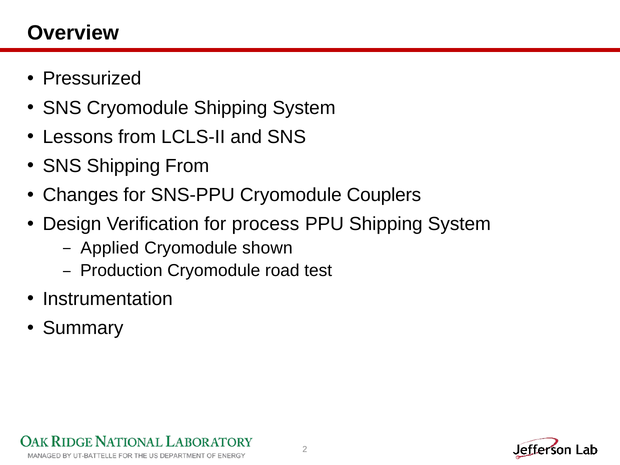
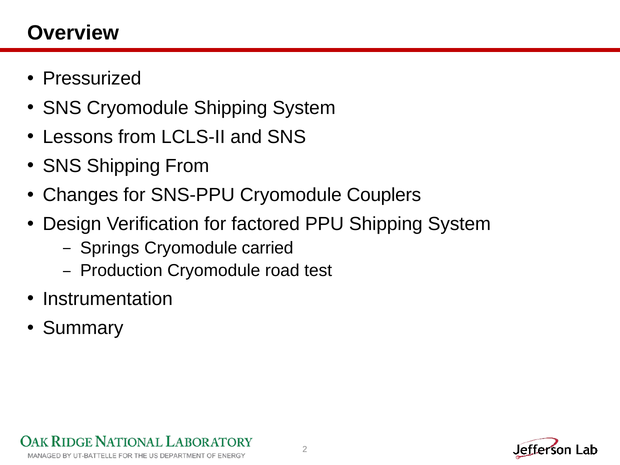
process: process -> factored
Applied: Applied -> Springs
shown: shown -> carried
